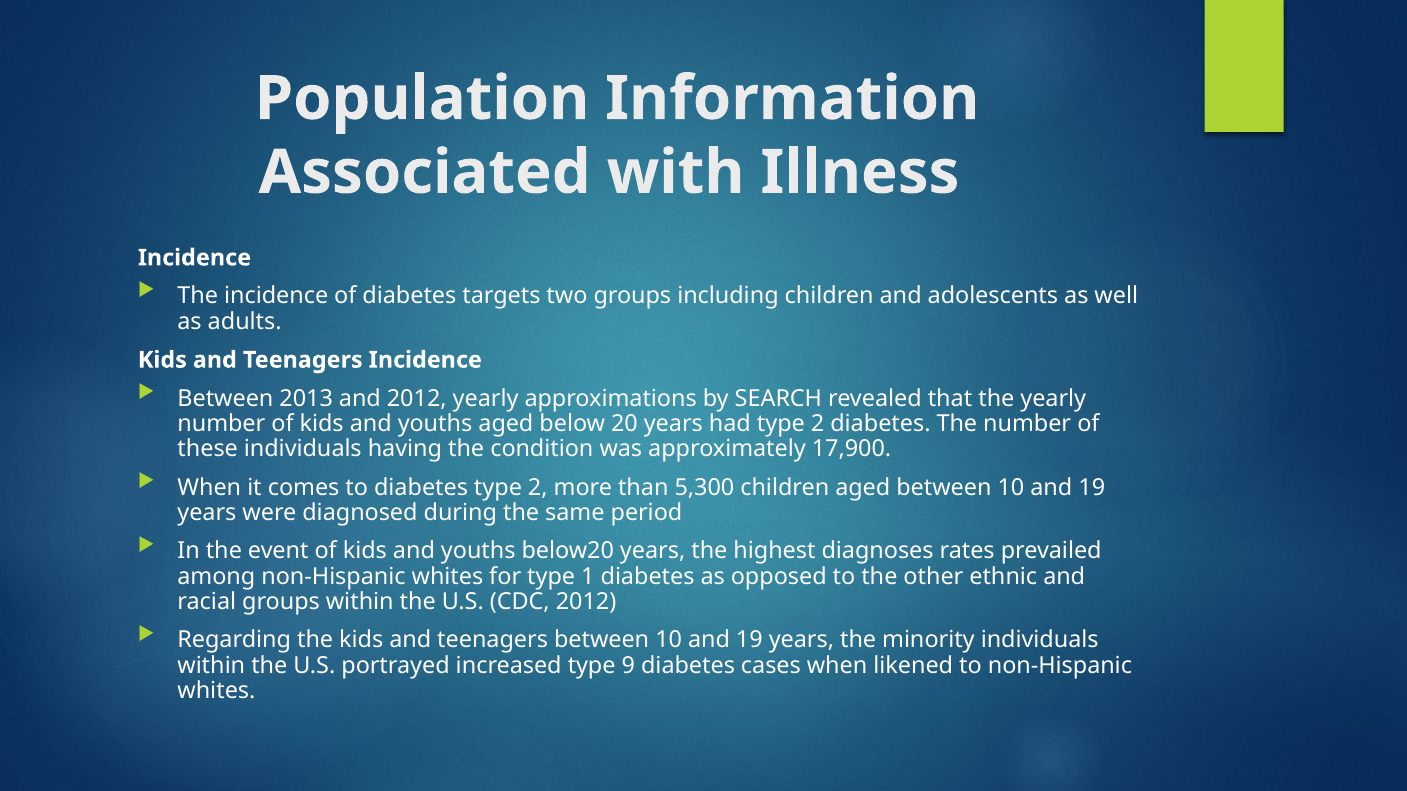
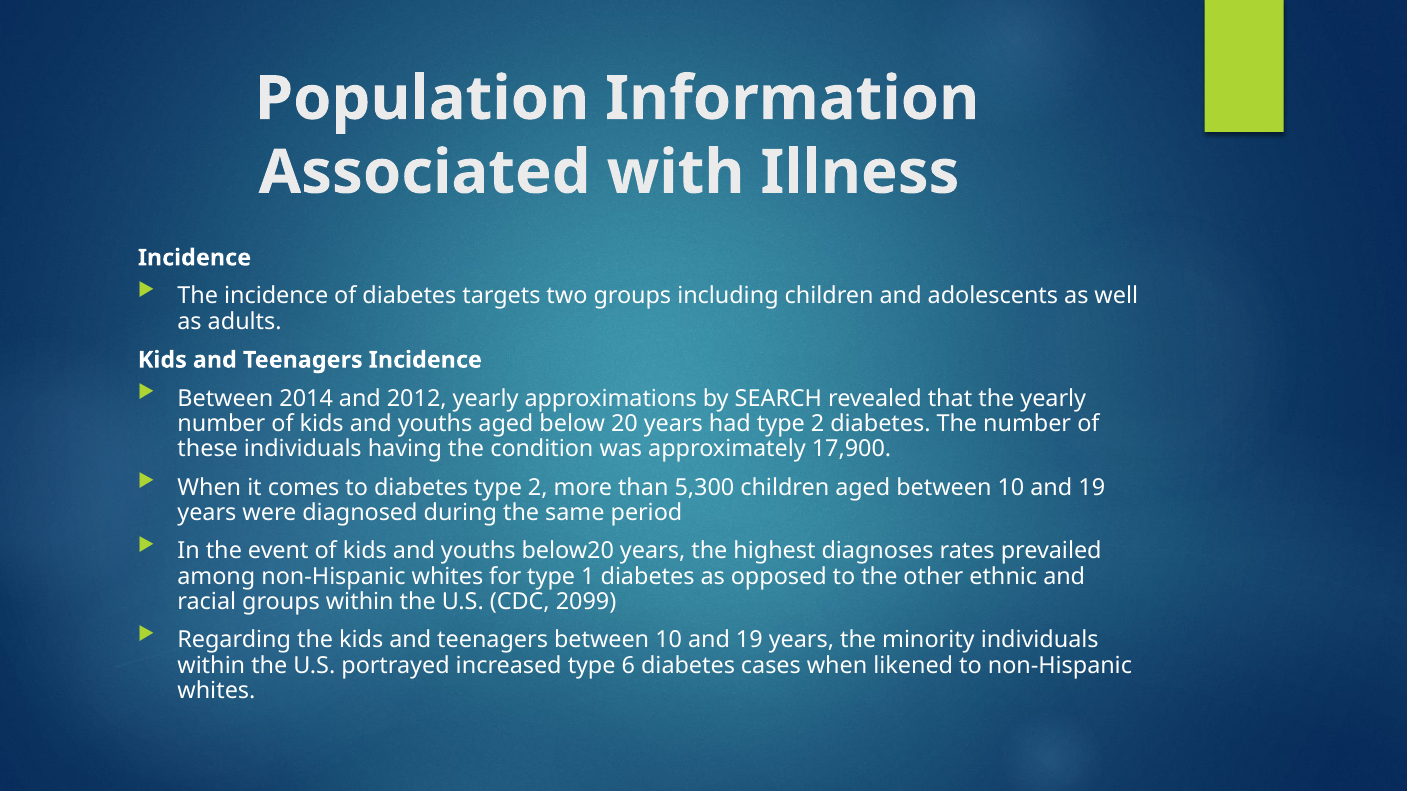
2013: 2013 -> 2014
CDC 2012: 2012 -> 2099
9: 9 -> 6
